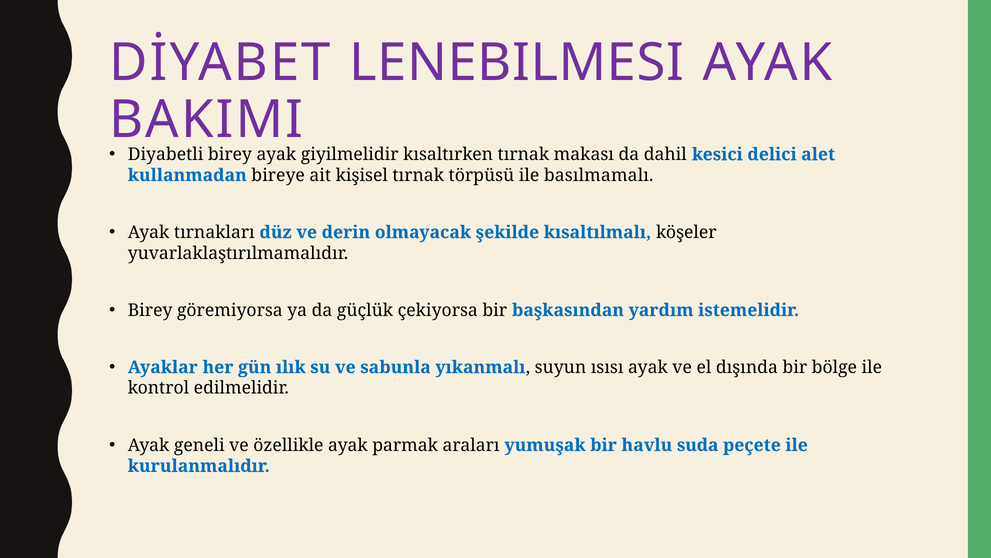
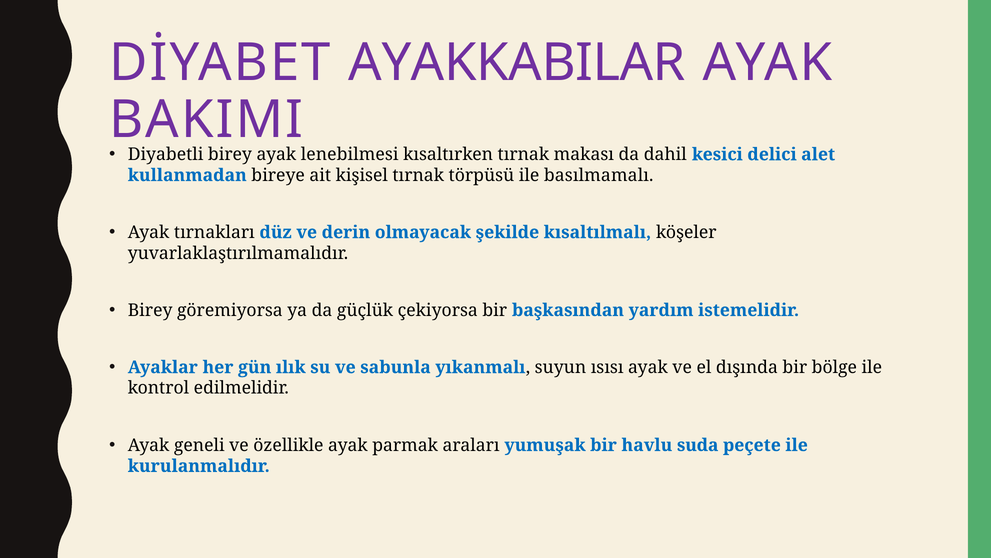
LENEBILMESI: LENEBILMESI -> AYAKKABILAR
giyilmelidir: giyilmelidir -> lenebilmesi
